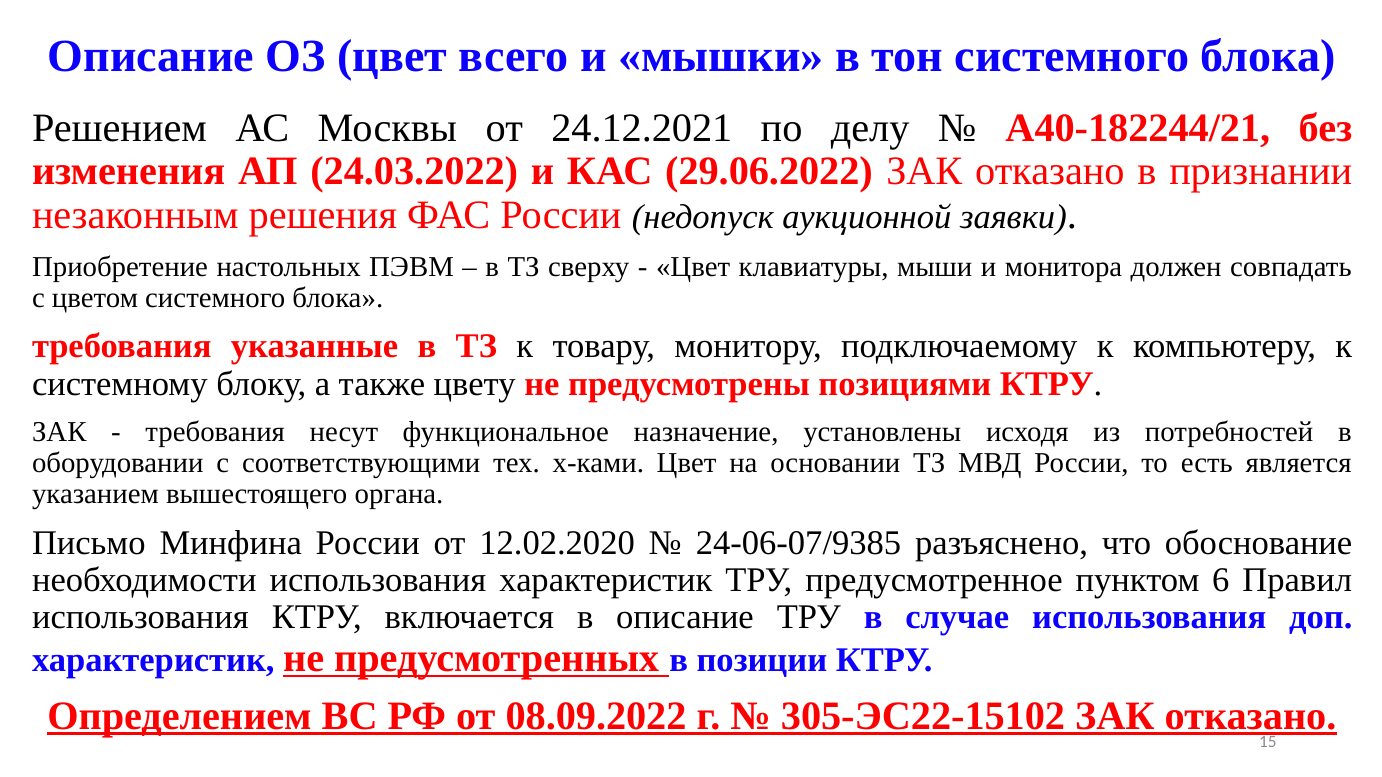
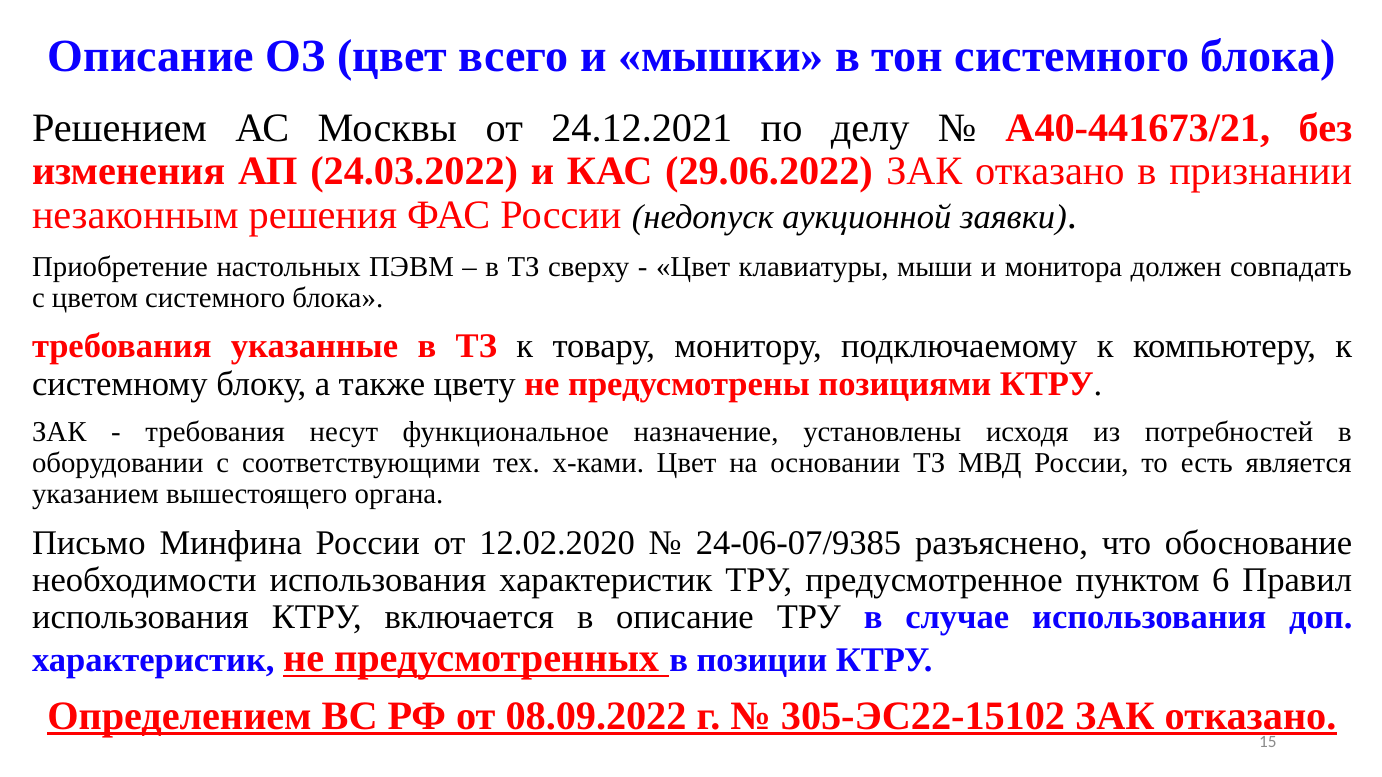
А40-182244/21: А40-182244/21 -> А40-441673/21
